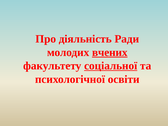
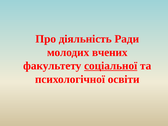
вчених underline: present -> none
